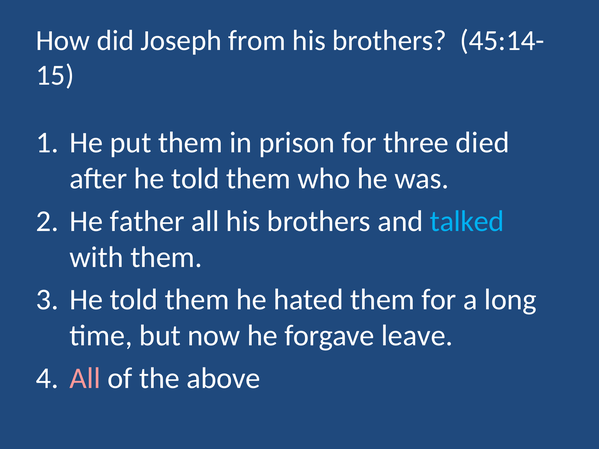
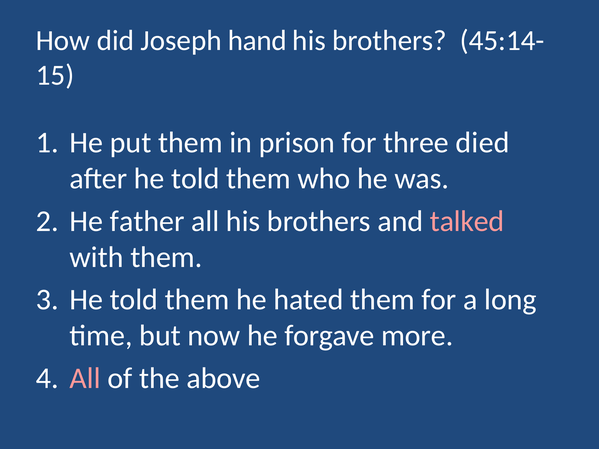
from: from -> hand
talked colour: light blue -> pink
leave: leave -> more
